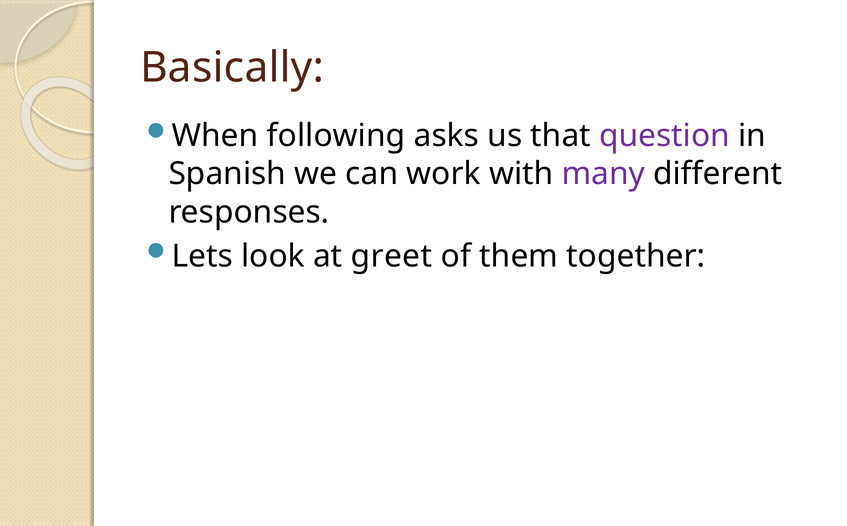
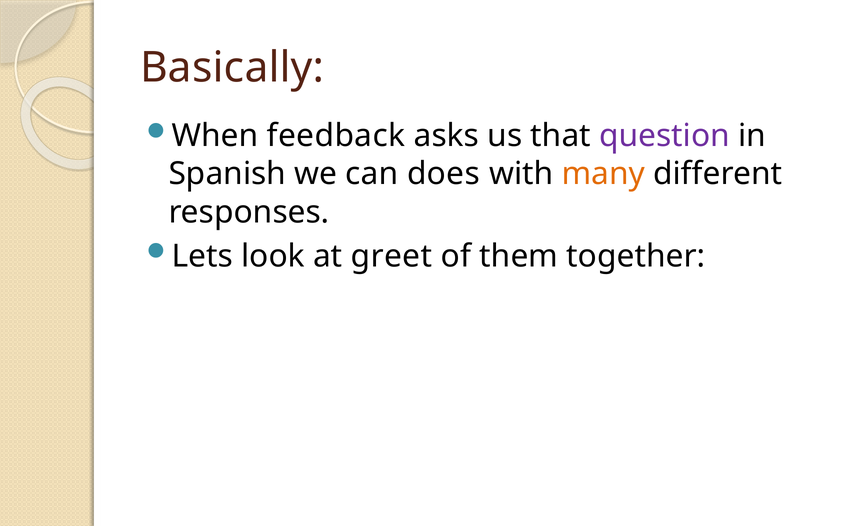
following: following -> feedback
work: work -> does
many colour: purple -> orange
